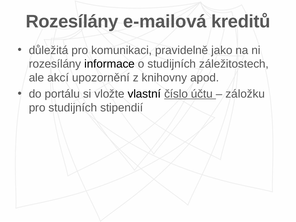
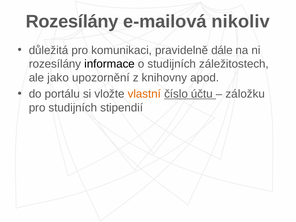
kreditů: kreditů -> nikoliv
jako: jako -> dále
akcí: akcí -> jako
vlastní colour: black -> orange
